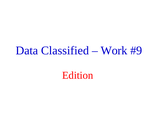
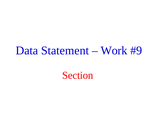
Classified: Classified -> Statement
Edition: Edition -> Section
